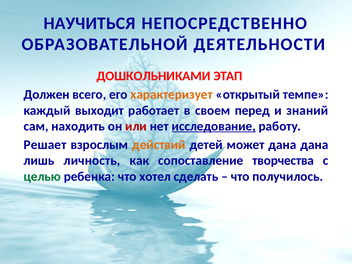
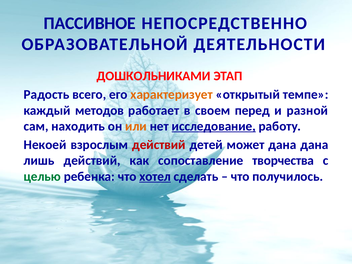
НАУЧИТЬСЯ: НАУЧИТЬСЯ -> ПАССИВНОЕ
Должен: Должен -> Радость
выходит: выходит -> методов
знаний: знаний -> разной
или colour: red -> orange
Решает: Решает -> Некоей
действий at (159, 145) colour: orange -> red
лишь личность: личность -> действий
хотел underline: none -> present
